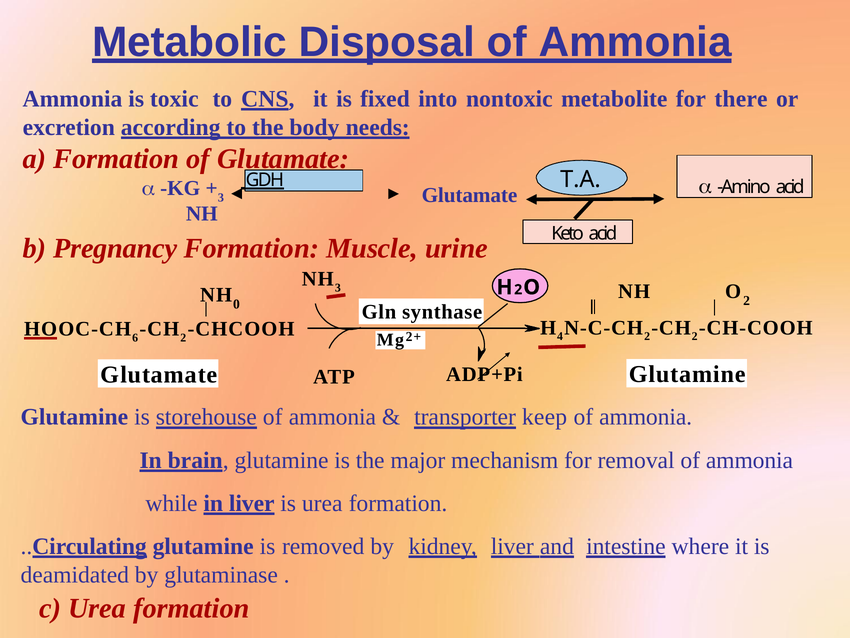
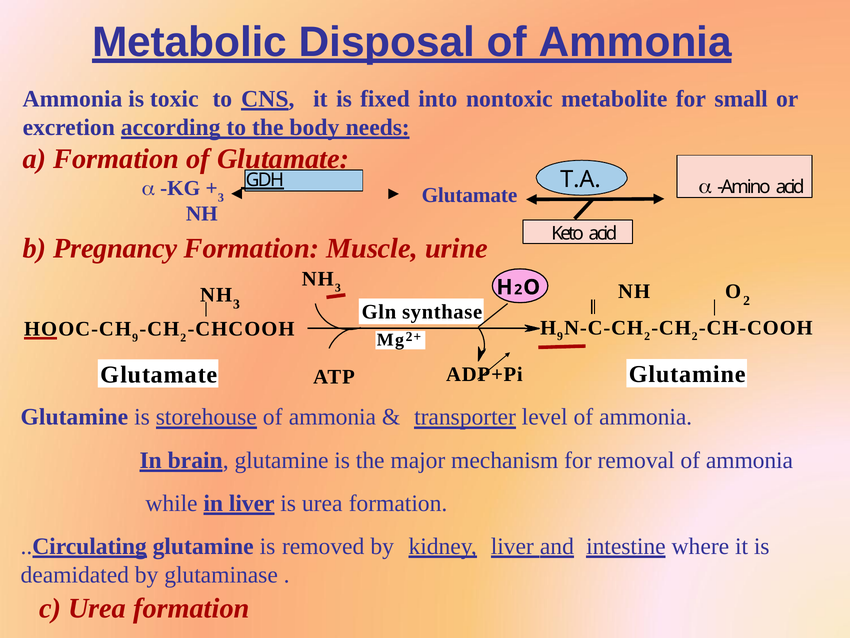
there: there -> small
0 at (236, 304): 0 -> 3
4 at (560, 336): 4 -> 9
6 at (135, 337): 6 -> 9
keep: keep -> level
